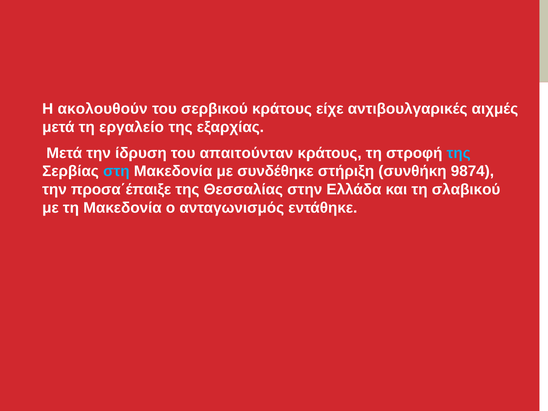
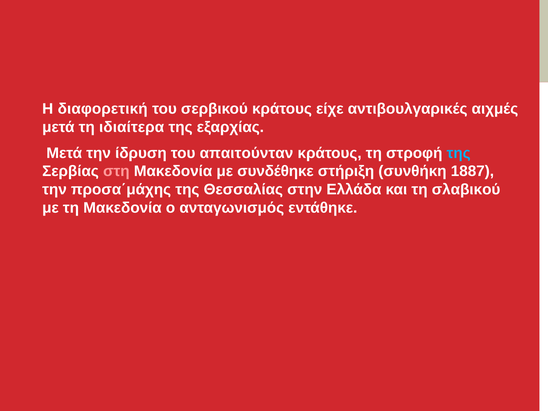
ακολουθούν: ακολουθούν -> διαφορετική
εργαλείο: εργαλείο -> ιδιαίτερα
στη colour: light blue -> pink
9874: 9874 -> 1887
προσα΄έπαιξε: προσα΄έπαιξε -> προσα΄μάχης
